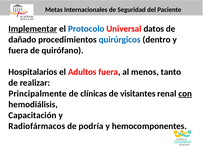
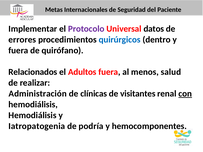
Implementar underline: present -> none
Protocolo colour: blue -> purple
dañado: dañado -> errores
Hospitalarios: Hospitalarios -> Relacionados
tanto: tanto -> salud
Principalmente: Principalmente -> Administración
Capacitación at (32, 115): Capacitación -> Hemodiálisis
Radiofármacos: Radiofármacos -> Iatropatogenia
